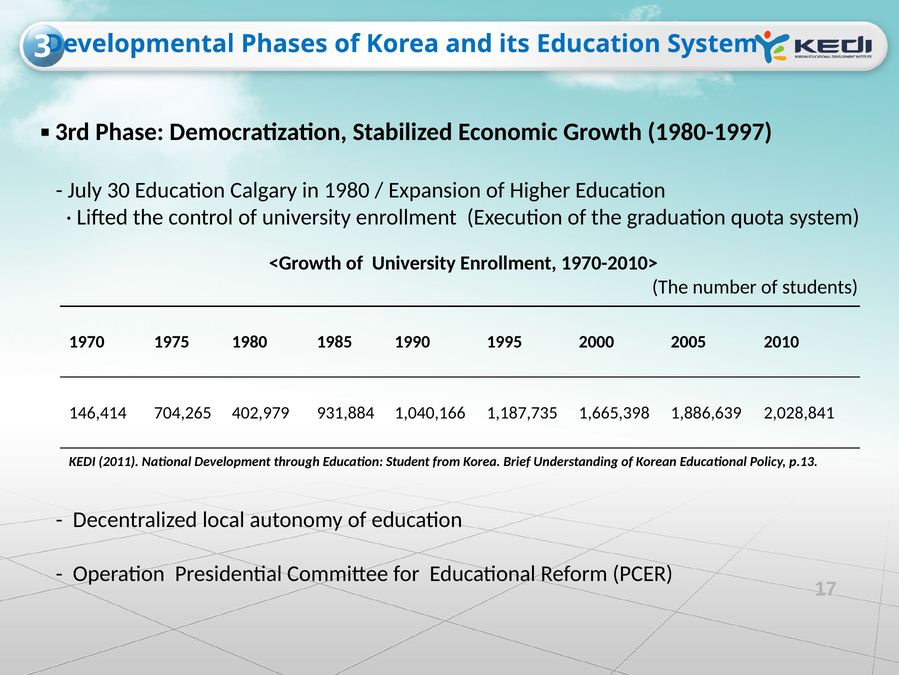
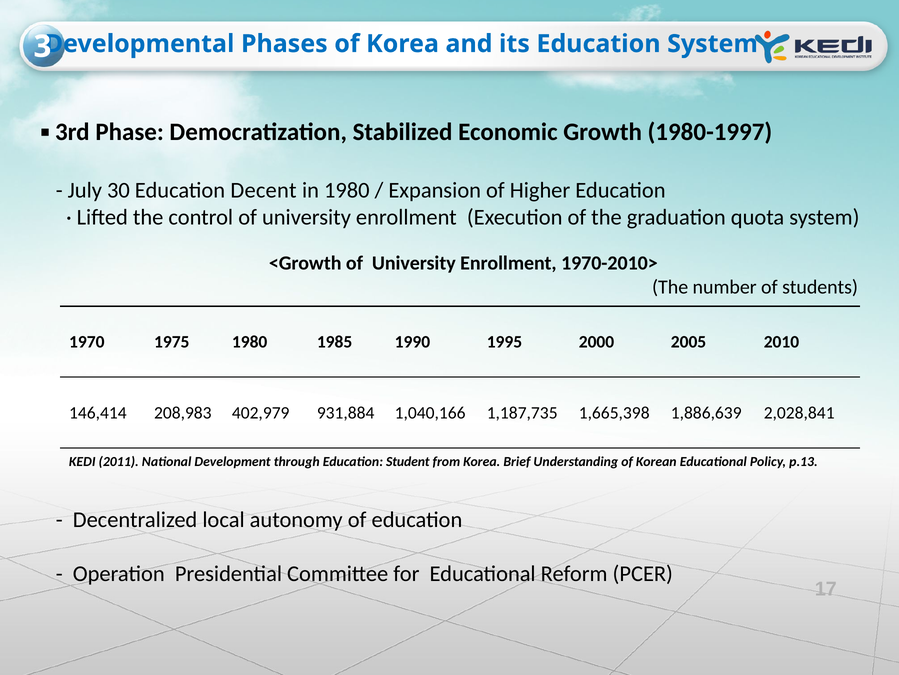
Calgary: Calgary -> Decent
704,265: 704,265 -> 208,983
